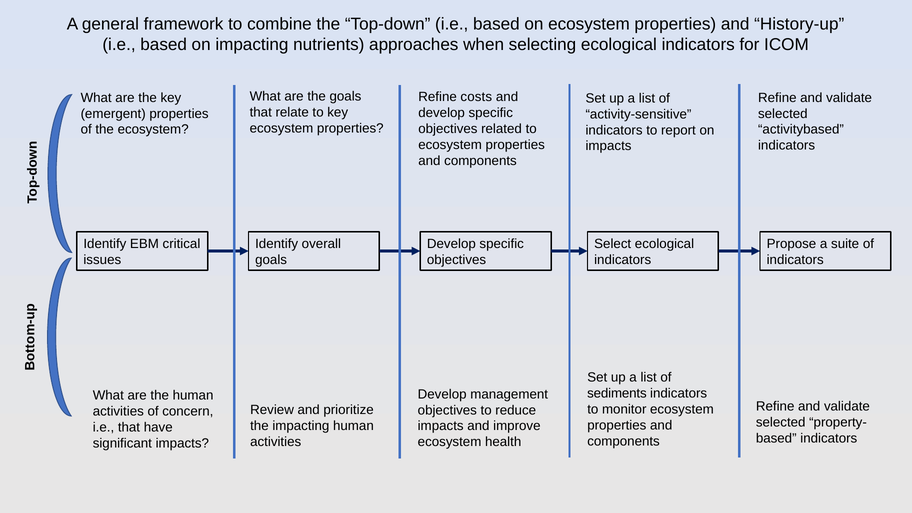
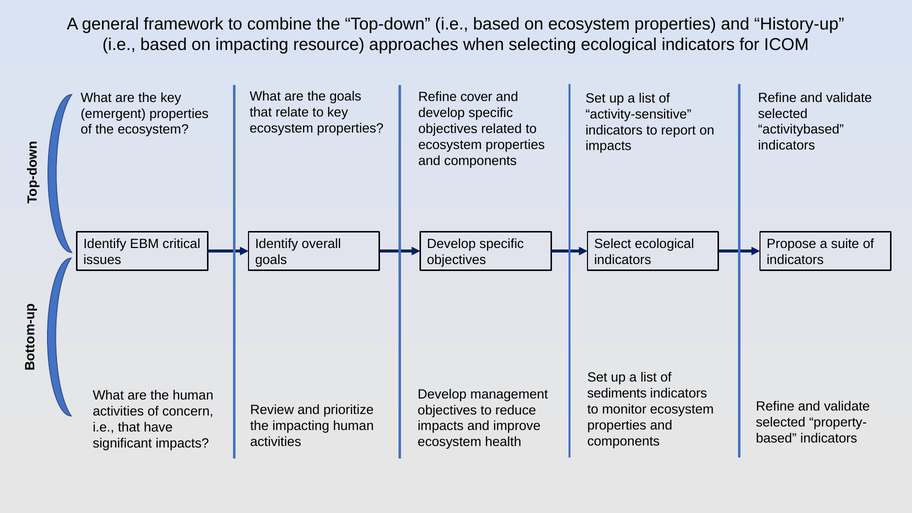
nutrients: nutrients -> resource
costs: costs -> cover
